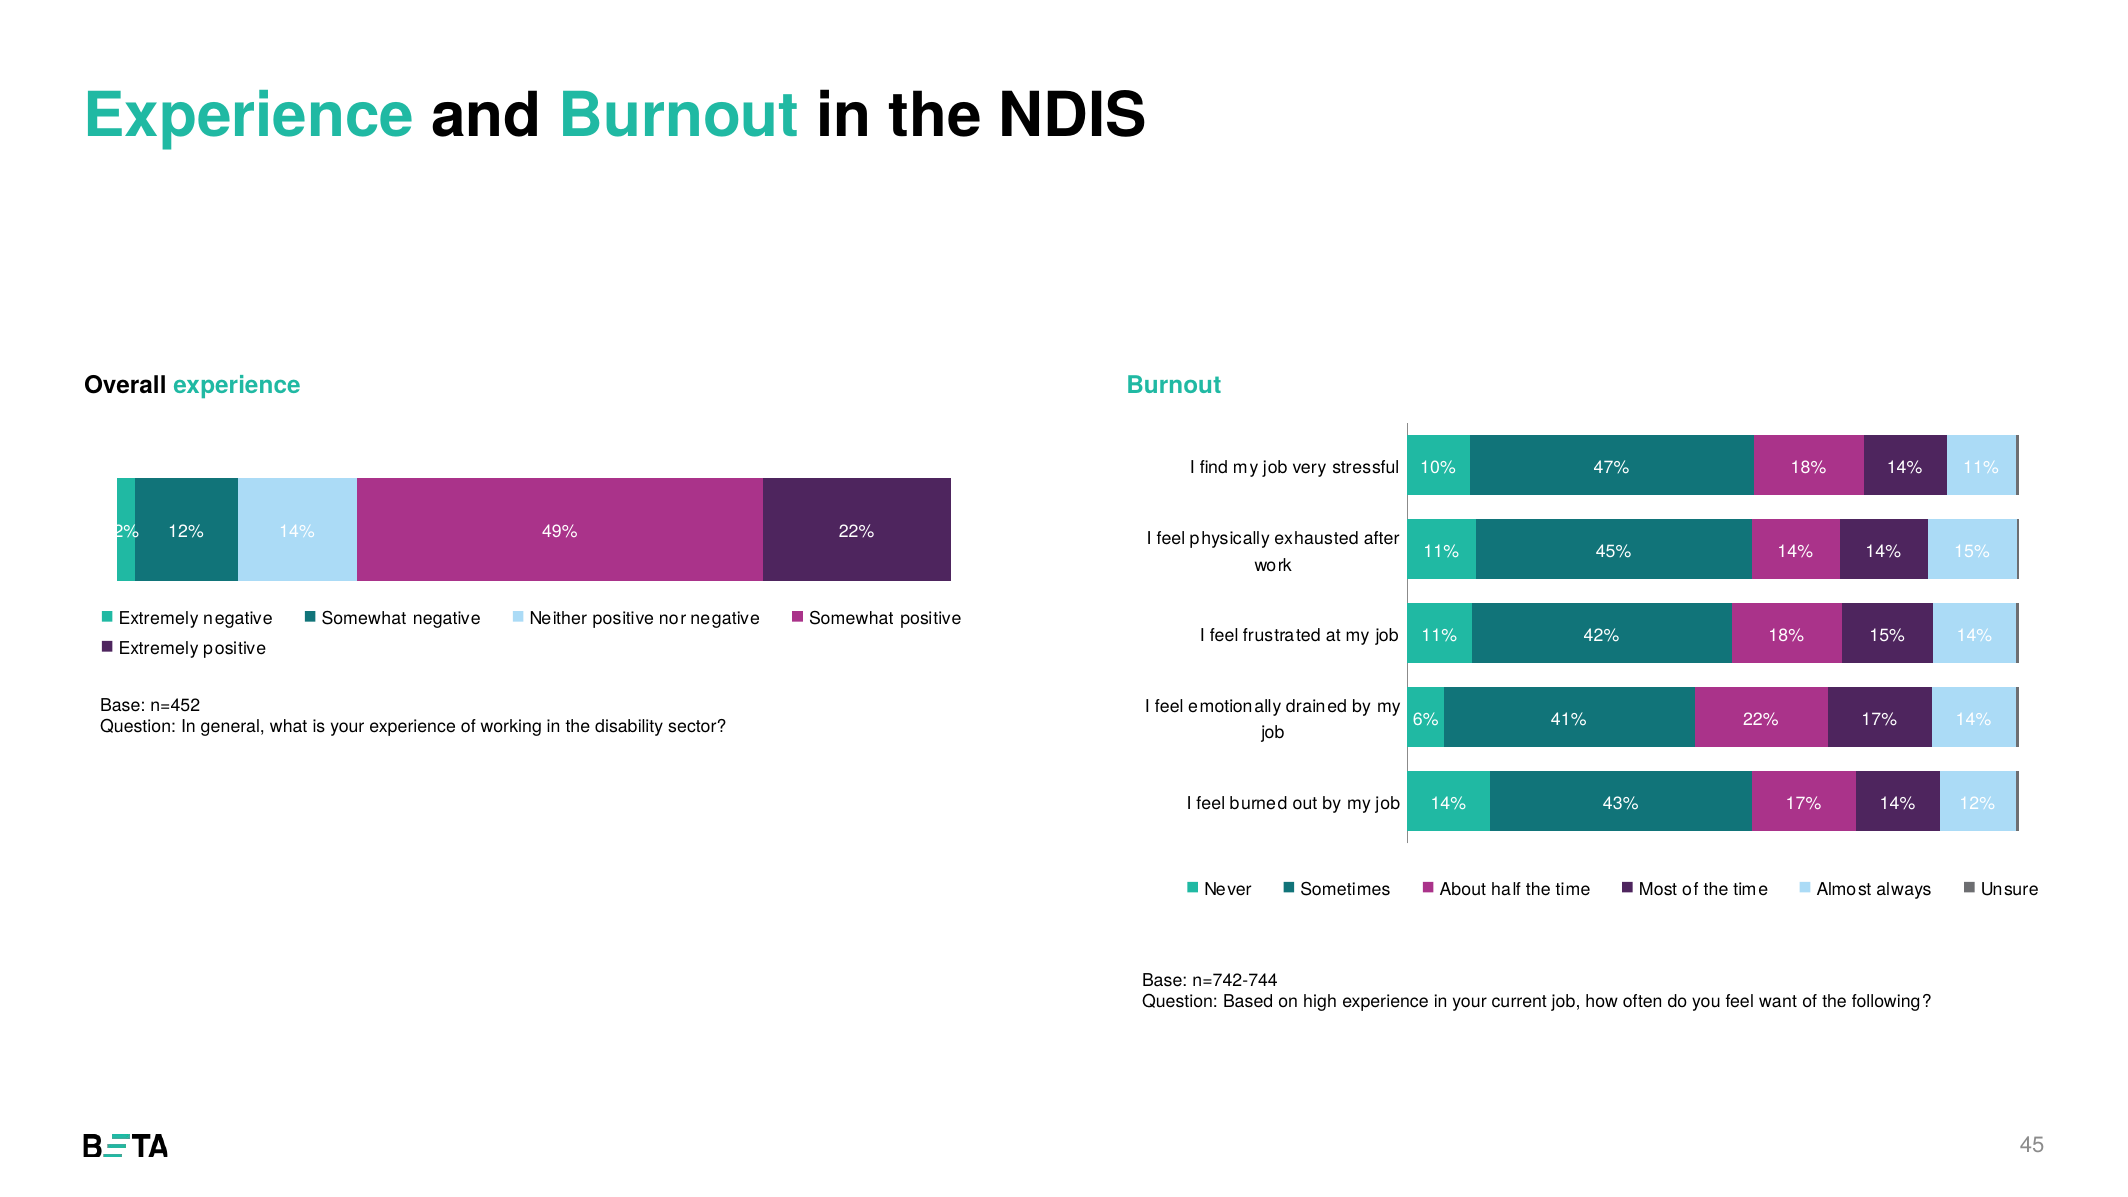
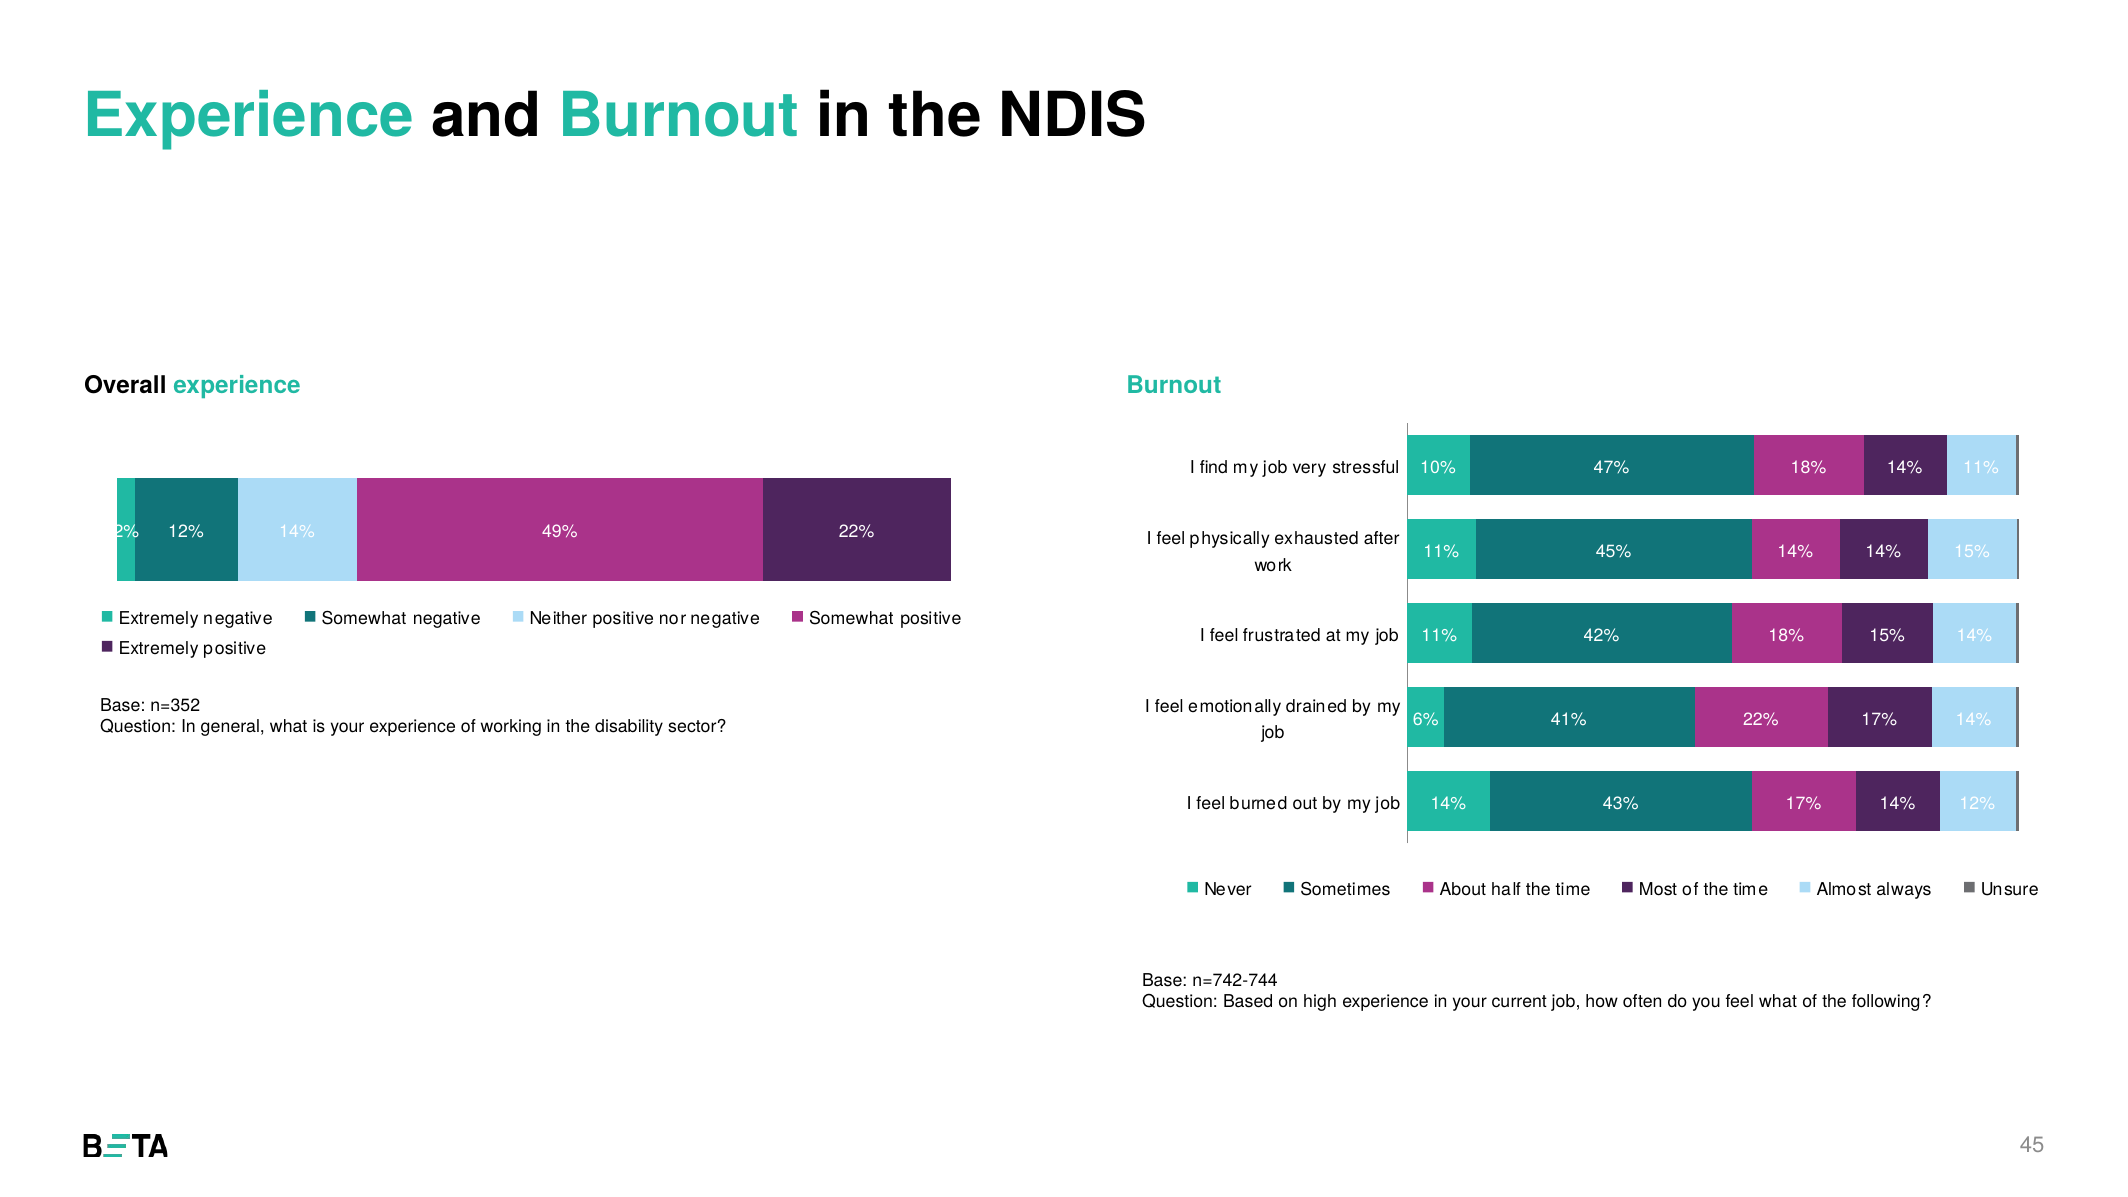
n=452: n=452 -> n=352
feel want: want -> what
